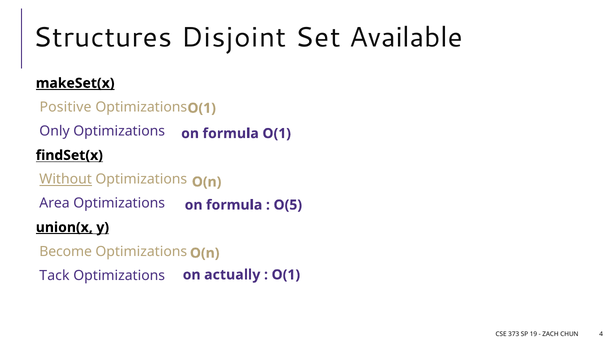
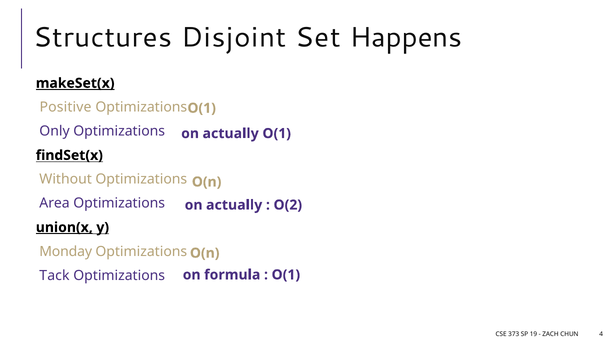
Available: Available -> Happens
formula at (231, 134): formula -> actually
Without underline: present -> none
formula at (234, 205): formula -> actually
O(5: O(5 -> O(2
Become: Become -> Monday
actually: actually -> formula
